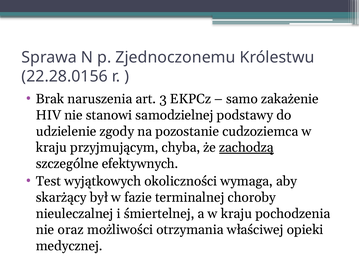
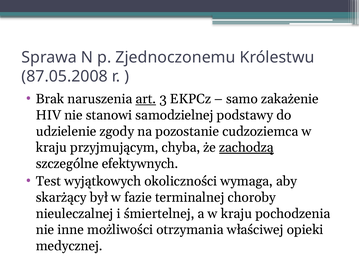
22.28.0156: 22.28.0156 -> 87.05.2008
art underline: none -> present
oraz: oraz -> inne
